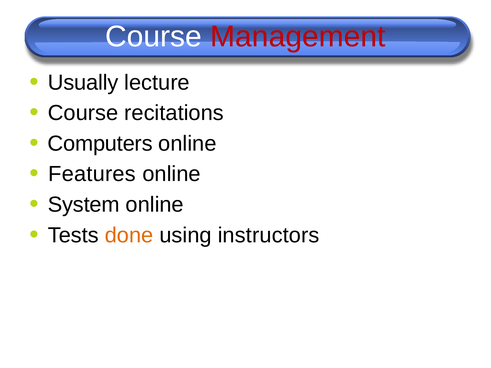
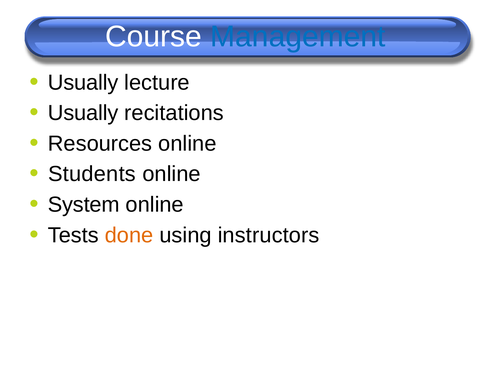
Management colour: red -> blue
Course at (83, 113): Course -> Usually
Computers: Computers -> Resources
Features: Features -> Students
